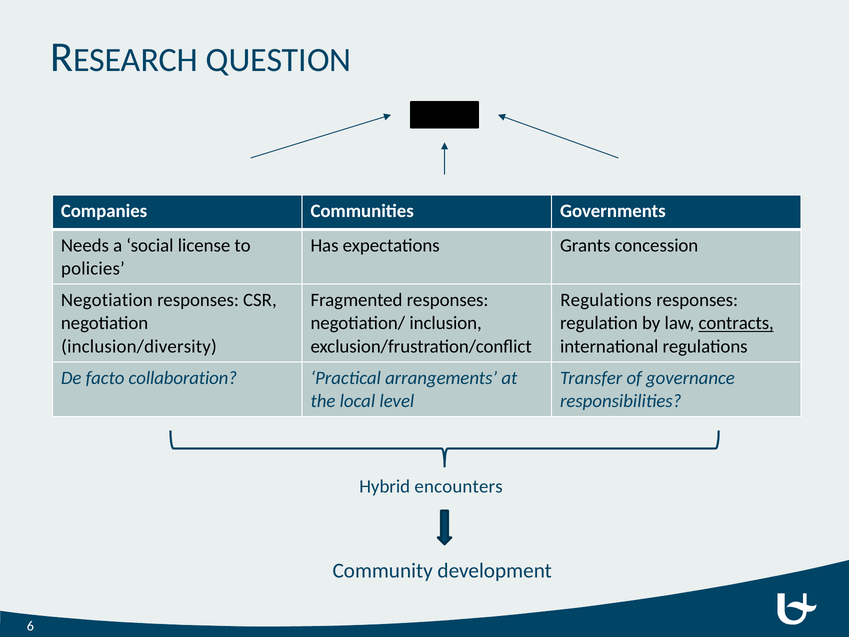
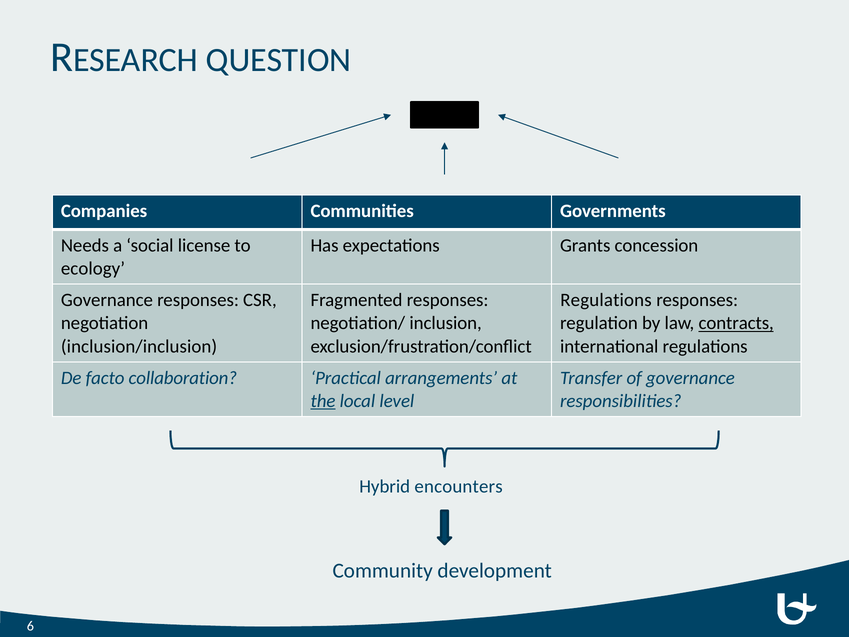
policies: policies -> ecology
Negotiation at (107, 300): Negotiation -> Governance
inclusion/diversity: inclusion/diversity -> inclusion/inclusion
the underline: none -> present
